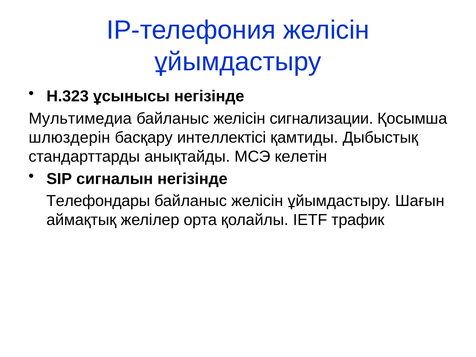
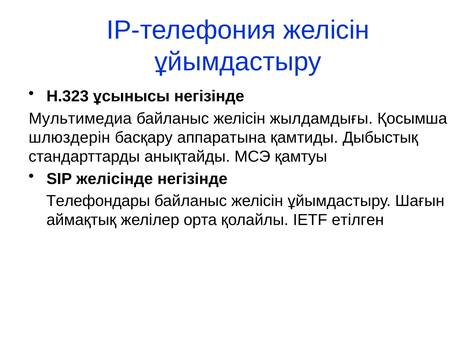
сигнализации: сигнализации -> жылдамдығы
интеллектісі: интеллектісі -> аппаратына
келетін: келетін -> қамтуы
сигналын: сигналын -> желісінде
трафик: трафик -> етілген
